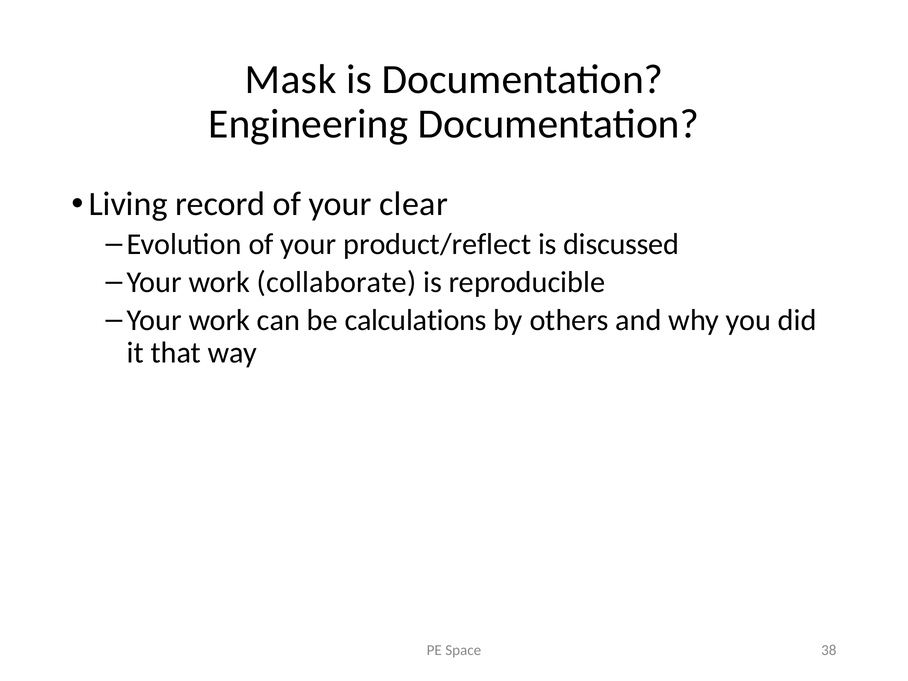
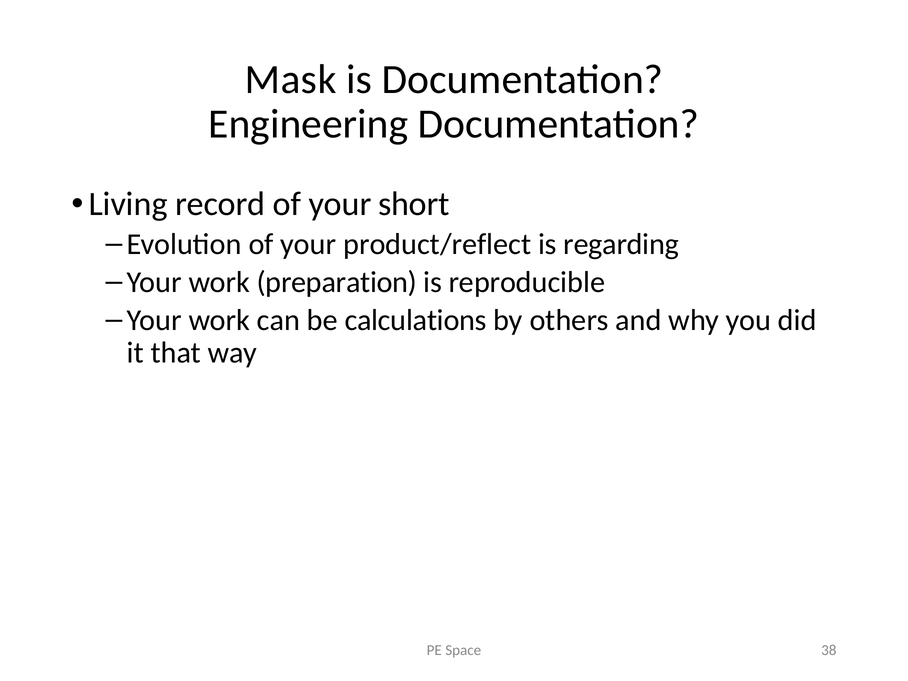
clear: clear -> short
discussed: discussed -> regarding
collaborate: collaborate -> preparation
